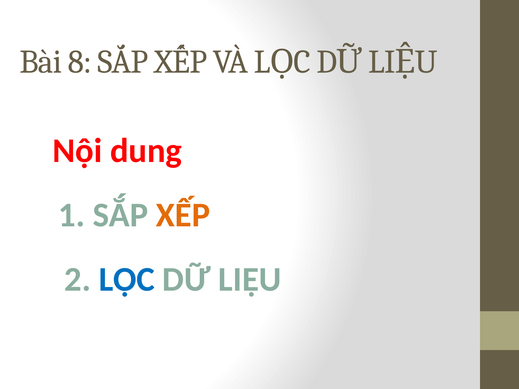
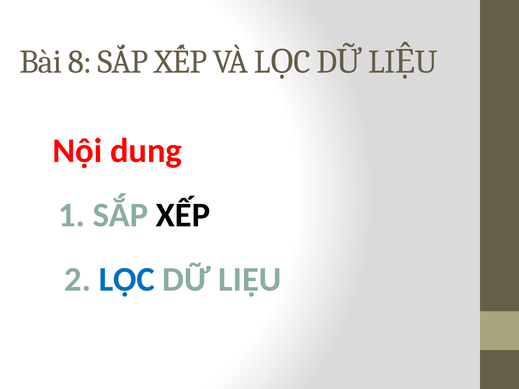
XẾP colour: orange -> black
